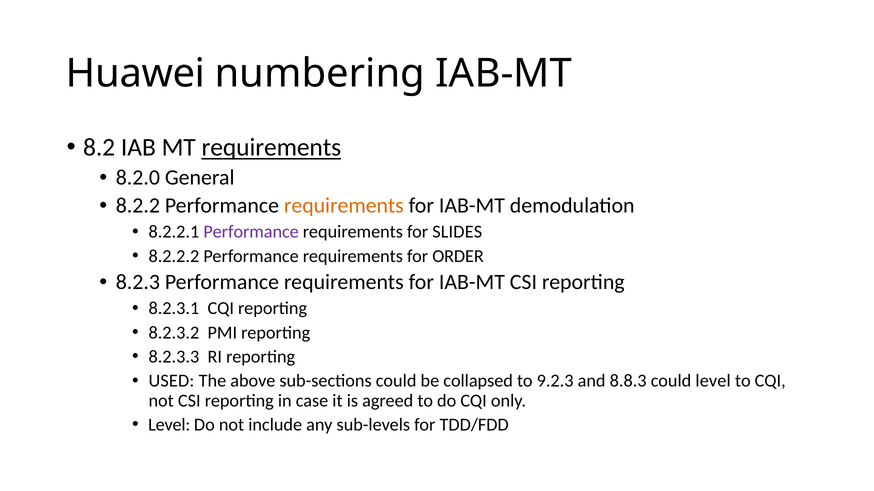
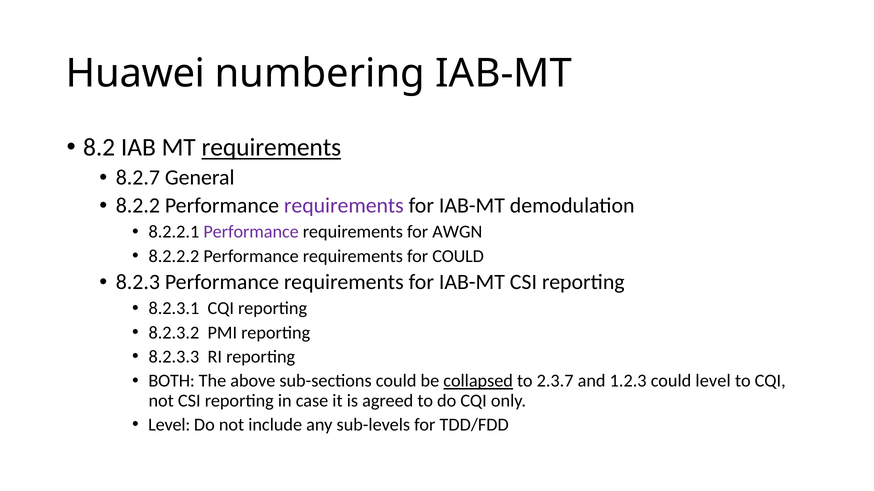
8.2.0: 8.2.0 -> 8.2.7
requirements at (344, 206) colour: orange -> purple
SLIDES: SLIDES -> AWGN
for ORDER: ORDER -> COULD
USED: USED -> BOTH
collapsed underline: none -> present
9.2.3: 9.2.3 -> 2.3.7
8.8.3: 8.8.3 -> 1.2.3
